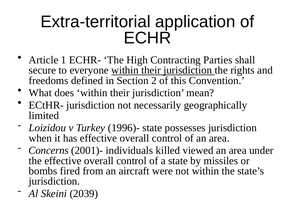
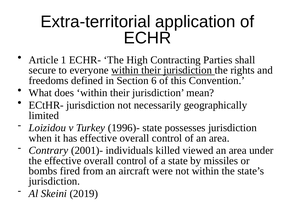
2: 2 -> 6
Concerns: Concerns -> Contrary
2039: 2039 -> 2019
